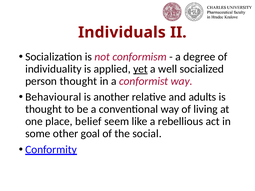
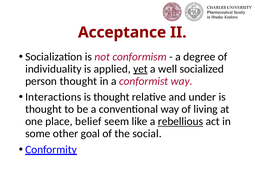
Individuals: Individuals -> Acceptance
Behavioural: Behavioural -> Interactions
another at (112, 97): another -> thought
adults: adults -> under
rebellious underline: none -> present
